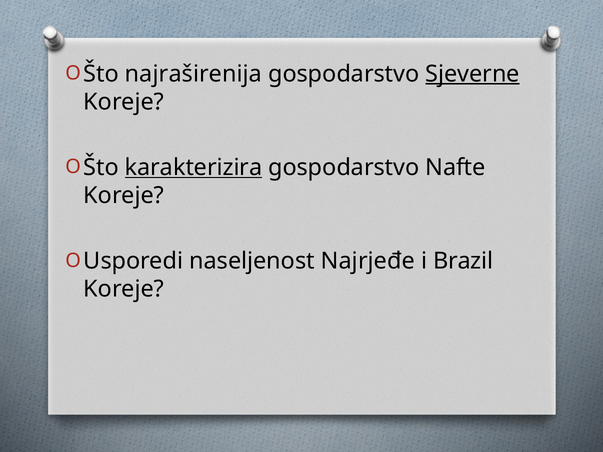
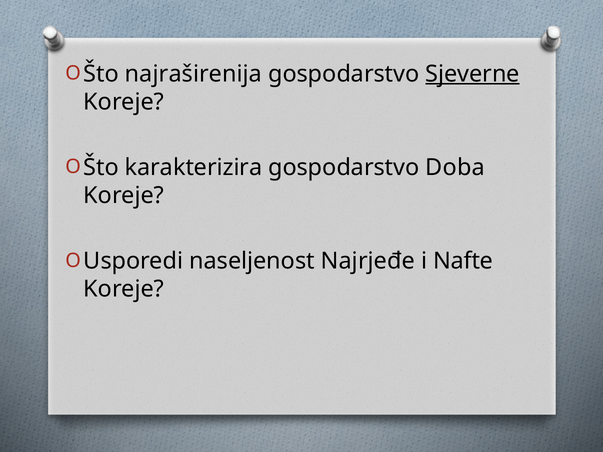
karakterizira underline: present -> none
Nafte: Nafte -> Doba
Brazil: Brazil -> Nafte
